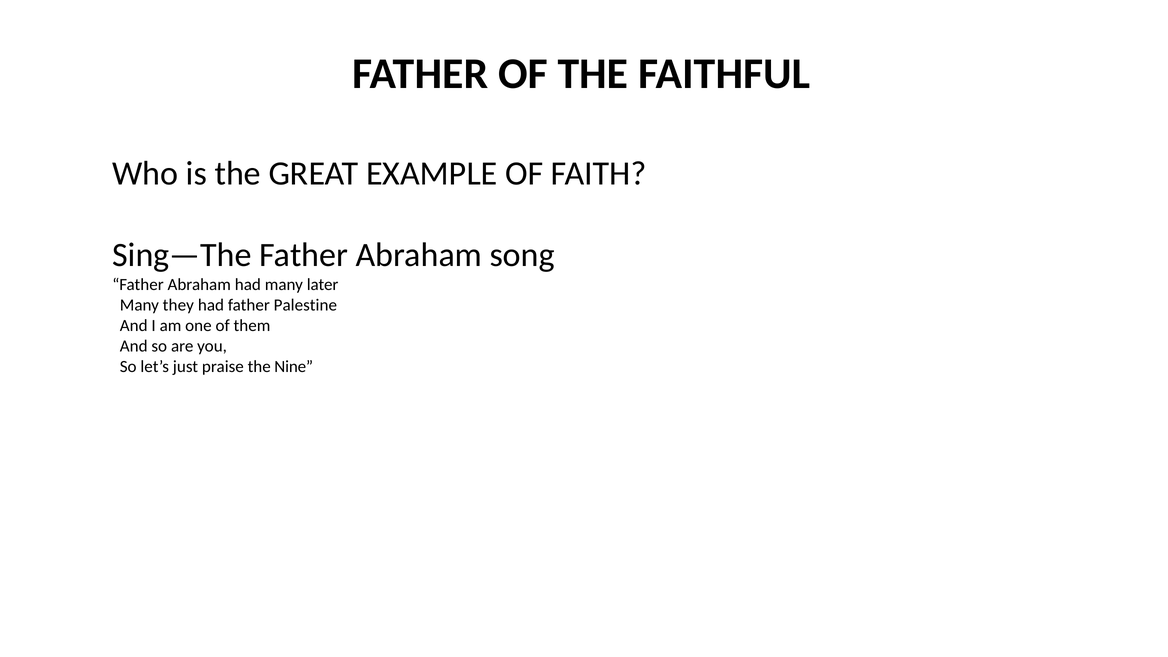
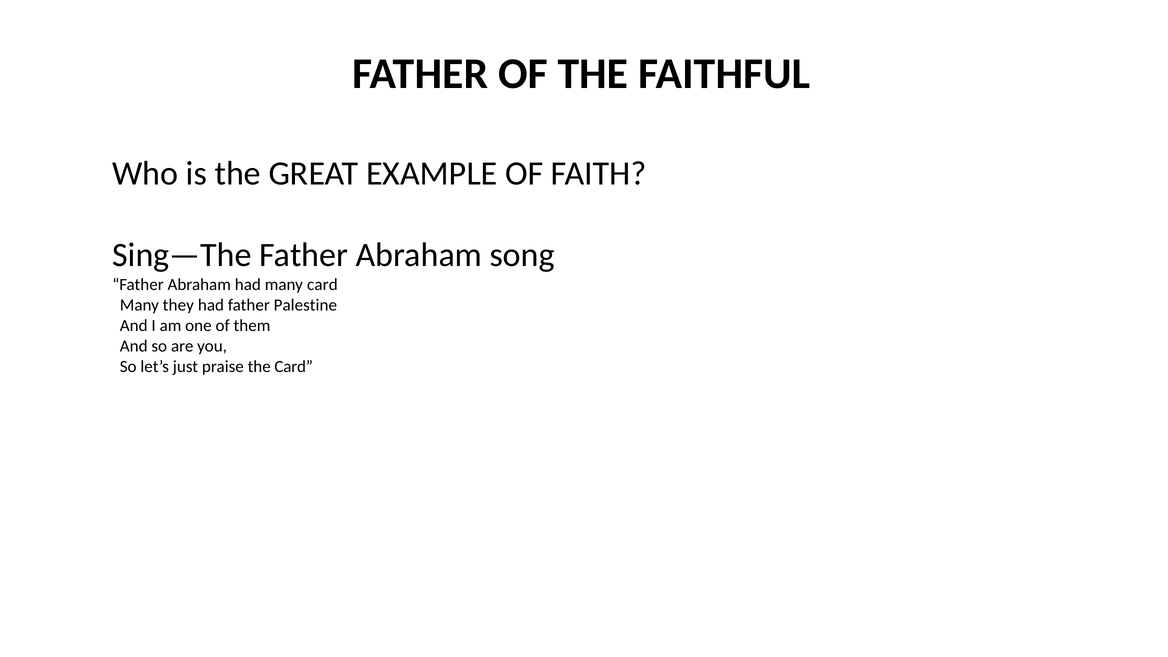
many later: later -> card
the Nine: Nine -> Card
